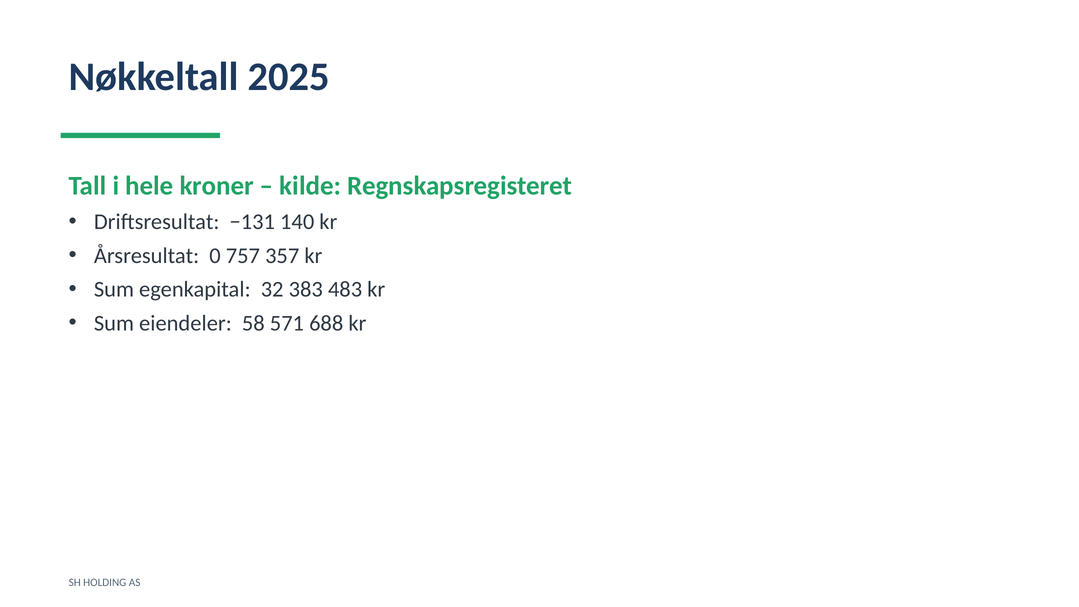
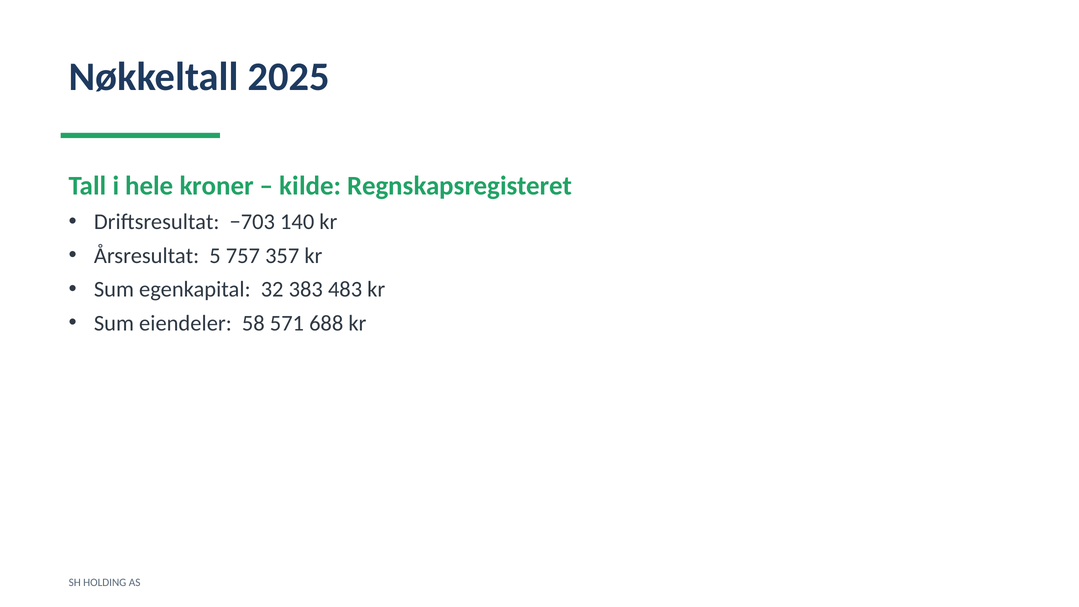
−131: −131 -> −703
0: 0 -> 5
